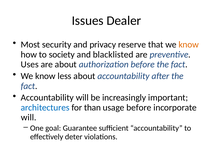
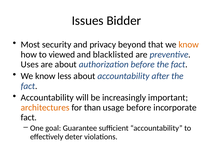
Dealer: Dealer -> Bidder
reserve: reserve -> beyond
society: society -> viewed
architectures colour: blue -> orange
will at (29, 117): will -> fact
